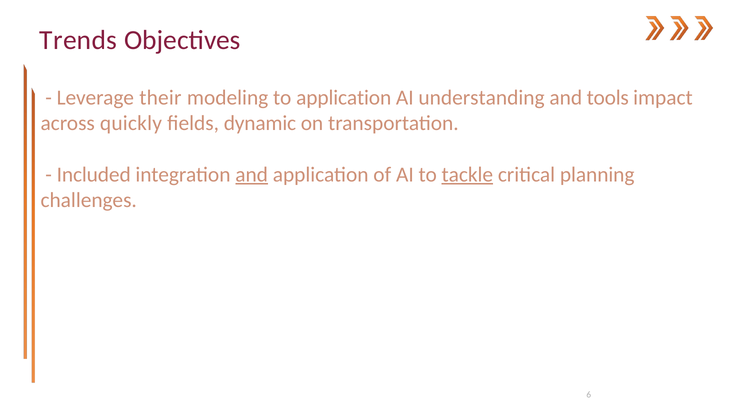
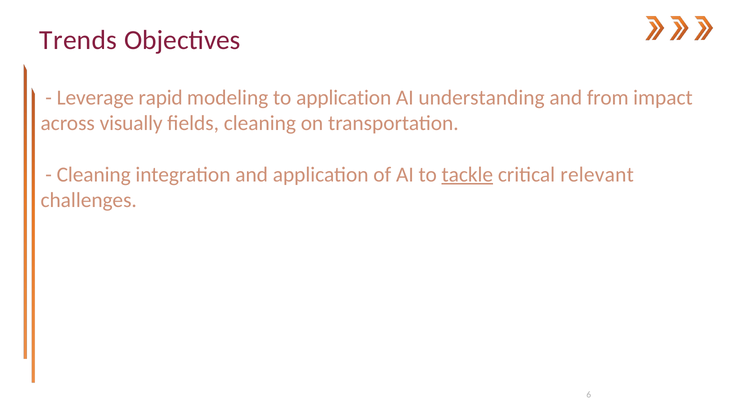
their: their -> rapid
tools: tools -> from
quickly: quickly -> visually
fields dynamic: dynamic -> cleaning
Included at (94, 174): Included -> Cleaning
and at (252, 174) underline: present -> none
planning: planning -> relevant
